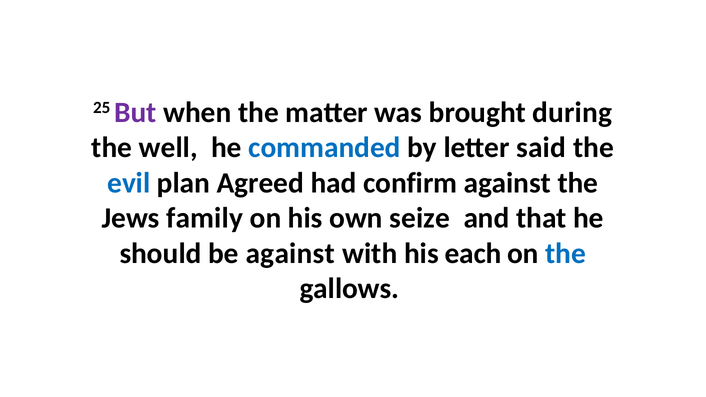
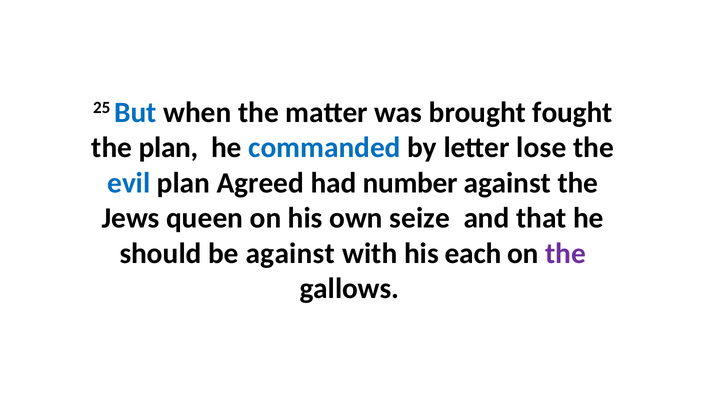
But colour: purple -> blue
during: during -> fought
the well: well -> plan
said: said -> lose
confirm: confirm -> number
family: family -> queen
the at (566, 254) colour: blue -> purple
